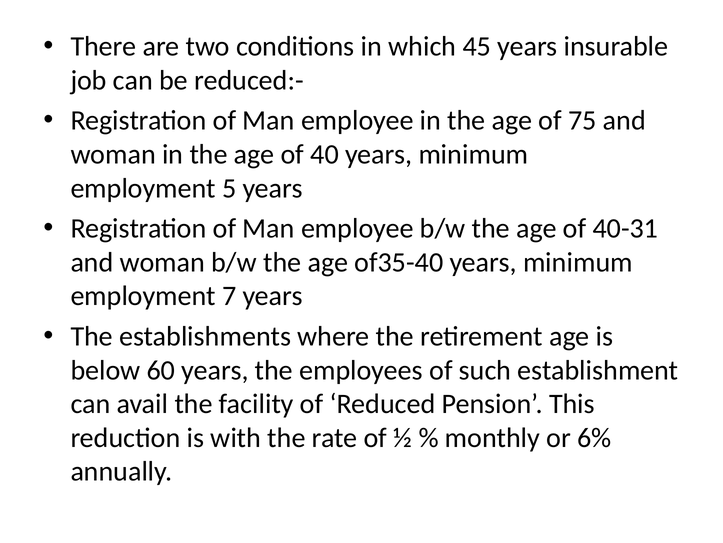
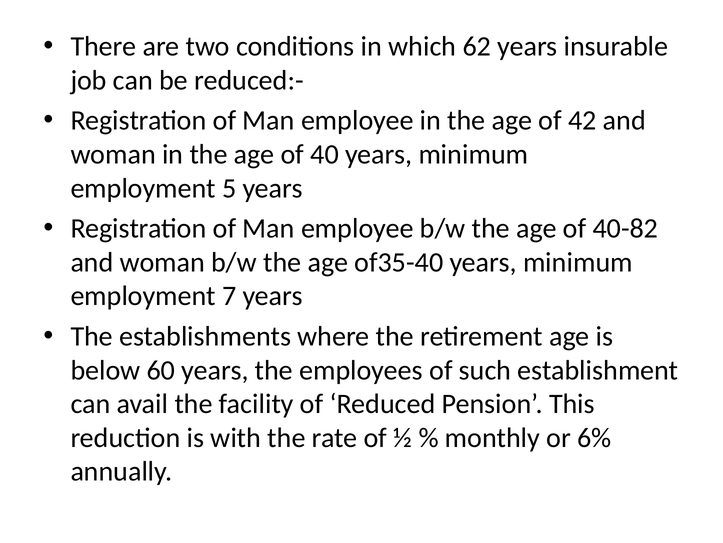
45: 45 -> 62
75: 75 -> 42
40-31: 40-31 -> 40-82
